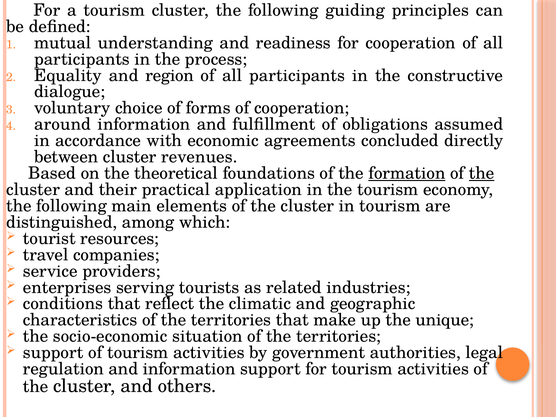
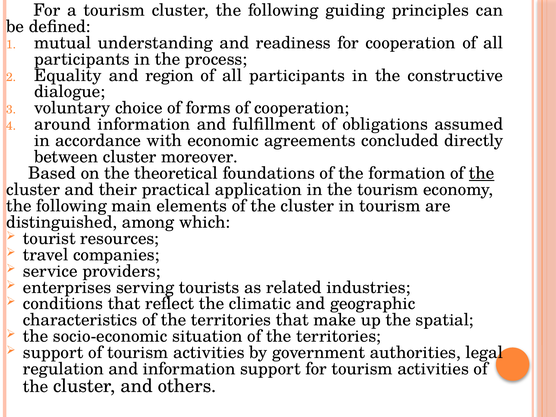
revenues: revenues -> moreover
formation underline: present -> none
unique: unique -> spatial
